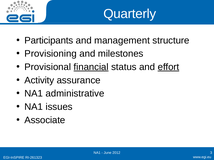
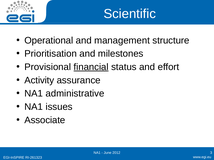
Quarterly: Quarterly -> Scientific
Participants: Participants -> Operational
Provisioning: Provisioning -> Prioritisation
effort underline: present -> none
